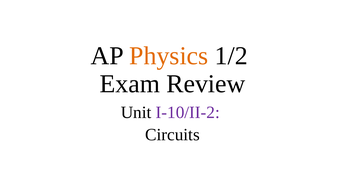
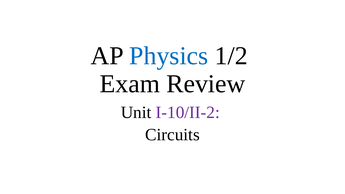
Physics colour: orange -> blue
